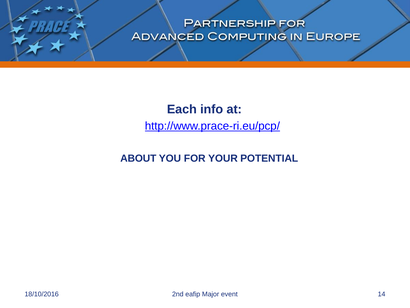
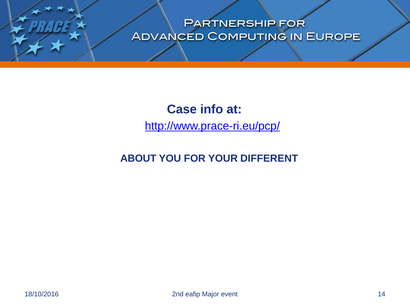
Each: Each -> Case
POTENTIAL: POTENTIAL -> DIFFERENT
